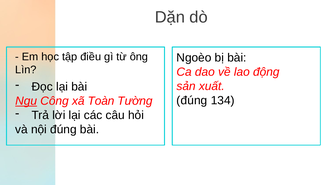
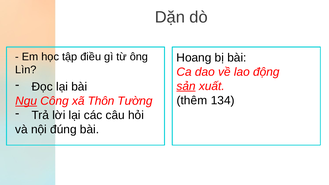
Ngoèo: Ngoèo -> Hoang
sản underline: none -> present
đúng at (192, 100): đúng -> thêm
Toàn: Toàn -> Thôn
